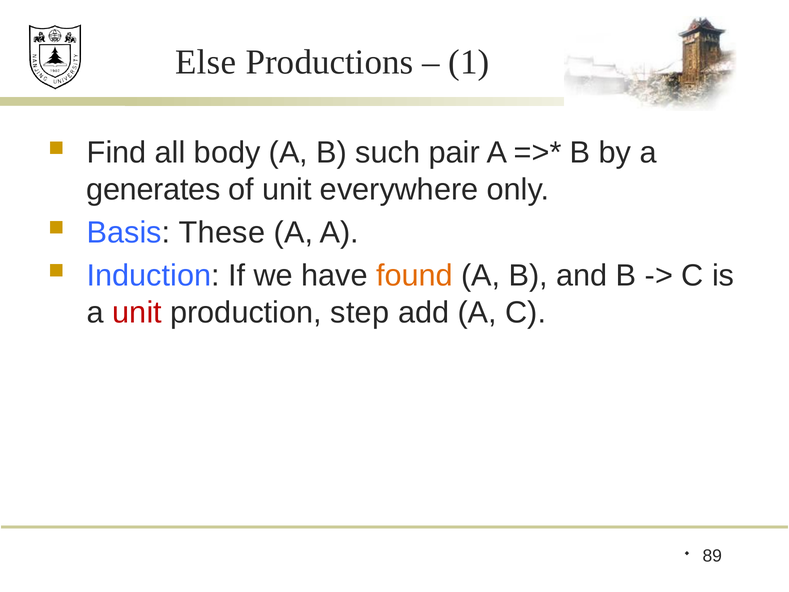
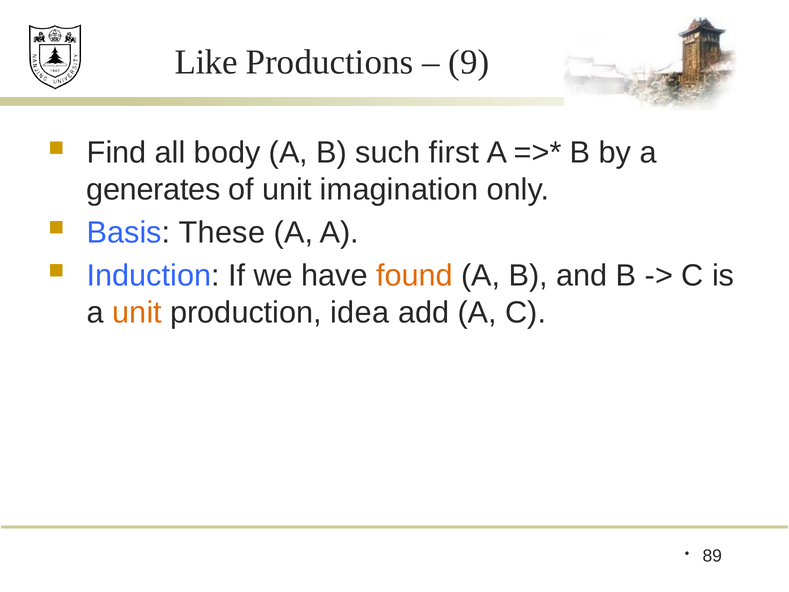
Else: Else -> Like
1: 1 -> 9
pair: pair -> first
everywhere: everywhere -> imagination
unit at (137, 312) colour: red -> orange
step: step -> idea
